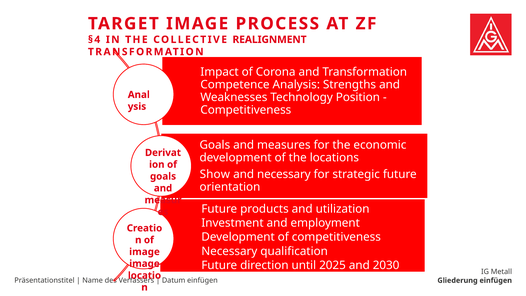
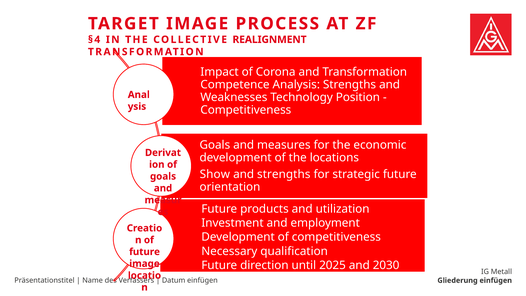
and necessary: necessary -> strengths
image at (144, 252): image -> future
